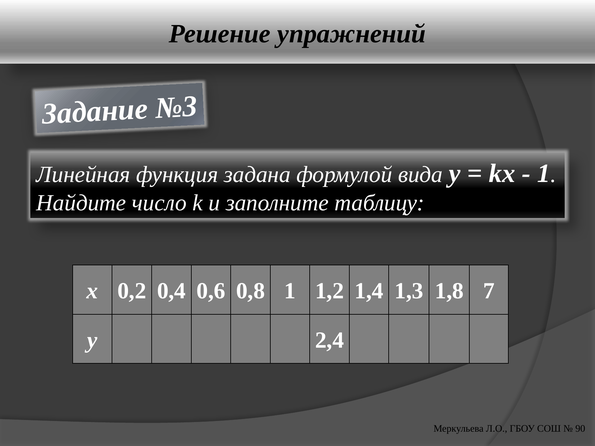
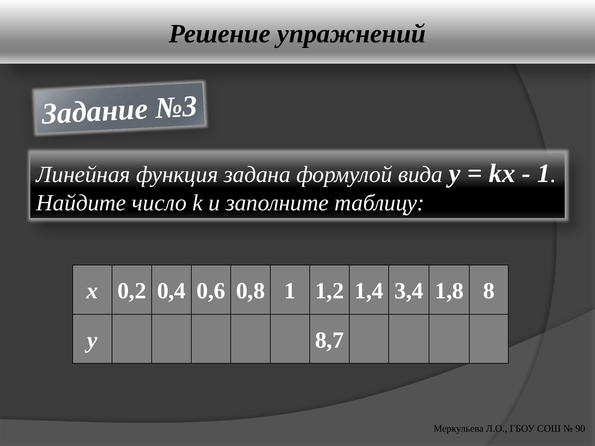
1,3: 1,3 -> 3,4
7: 7 -> 8
2,4: 2,4 -> 8,7
